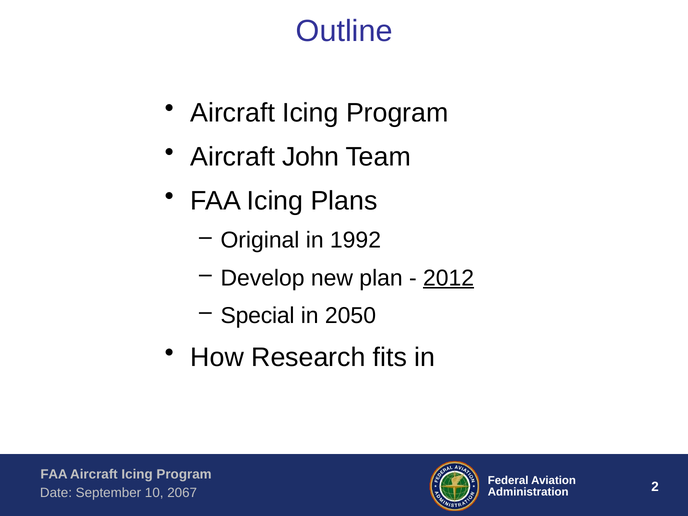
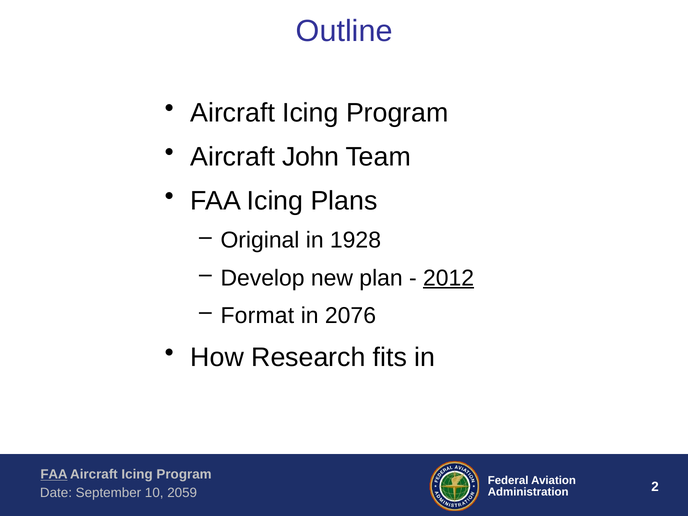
1992: 1992 -> 1928
Special: Special -> Format
2050: 2050 -> 2076
FAA at (54, 474) underline: none -> present
2067: 2067 -> 2059
